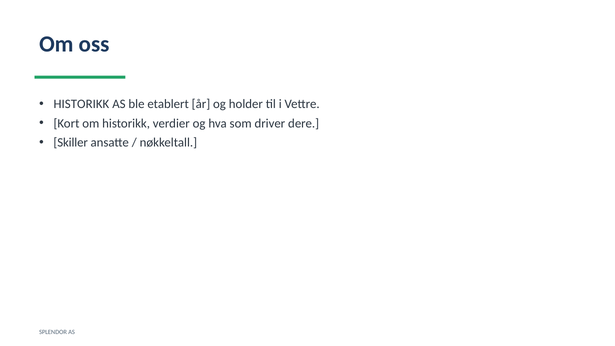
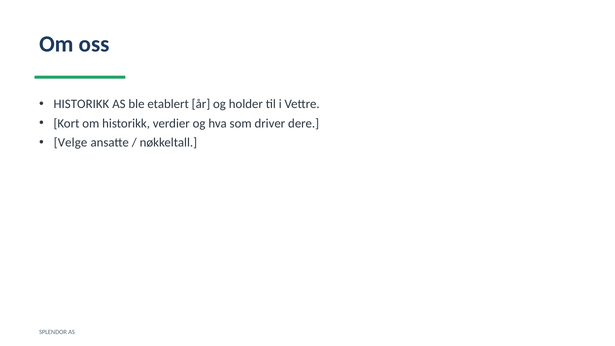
Skiller: Skiller -> Velge
